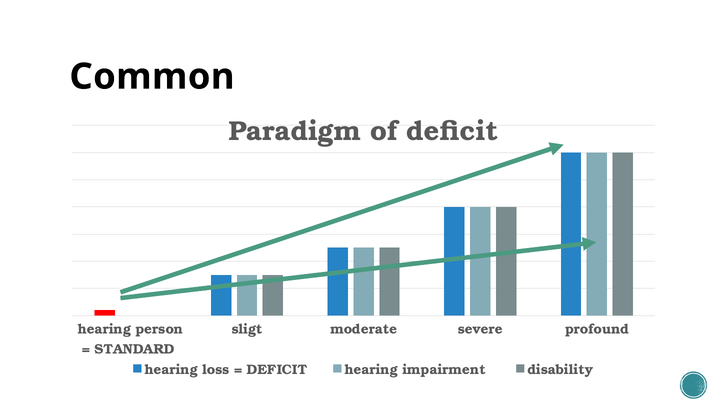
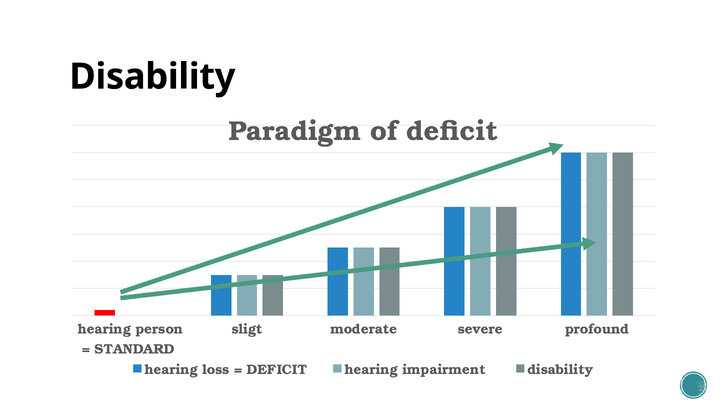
Common at (152, 77): Common -> Disability
